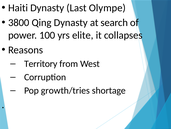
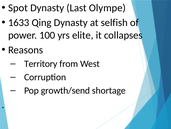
Haiti: Haiti -> Spot
3800: 3800 -> 1633
search: search -> selfish
growth/tries: growth/tries -> growth/send
